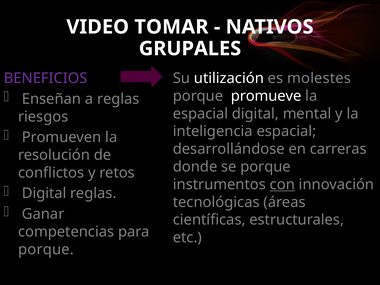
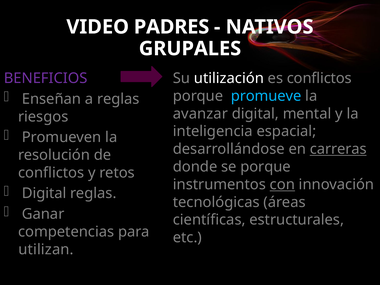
TOMAR: TOMAR -> PADRES
es molestes: molestes -> conflictos
promueve colour: white -> light blue
espacial at (200, 114): espacial -> avanzar
carreras underline: none -> present
porque at (46, 249): porque -> utilizan
